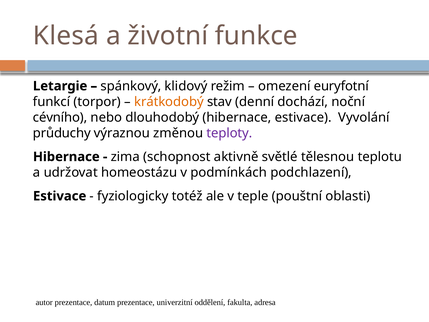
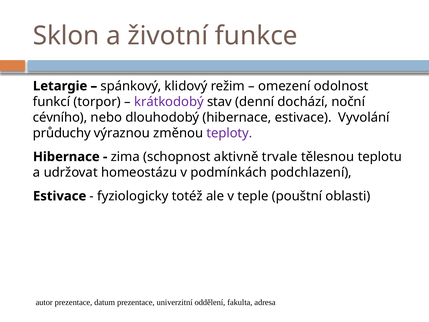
Klesá: Klesá -> Sklon
euryfotní: euryfotní -> odolnost
krátkodobý colour: orange -> purple
světlé: světlé -> trvale
